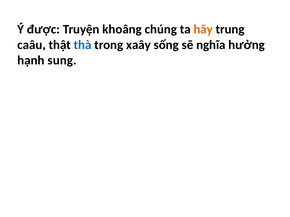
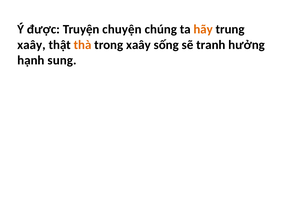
khoâng: khoâng -> chuyện
caâu at (32, 45): caâu -> xaây
thà colour: blue -> orange
nghĩa: nghĩa -> tranh
